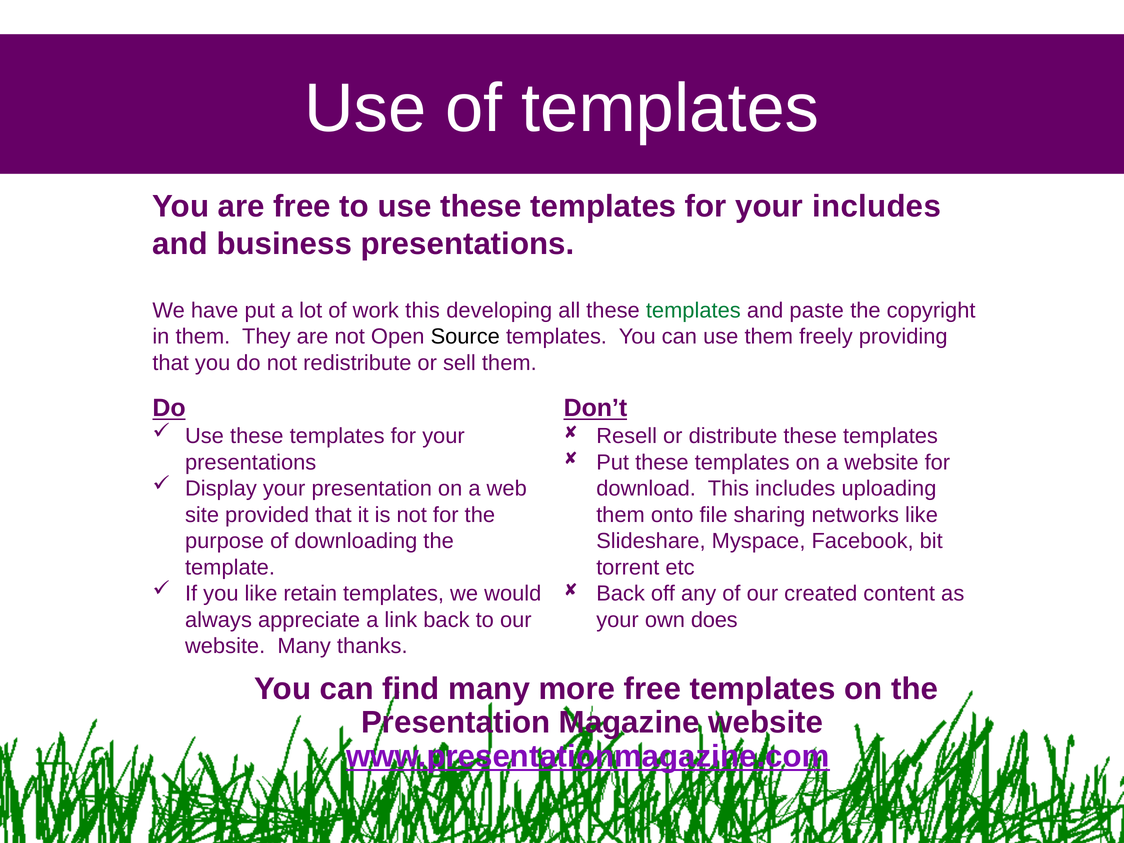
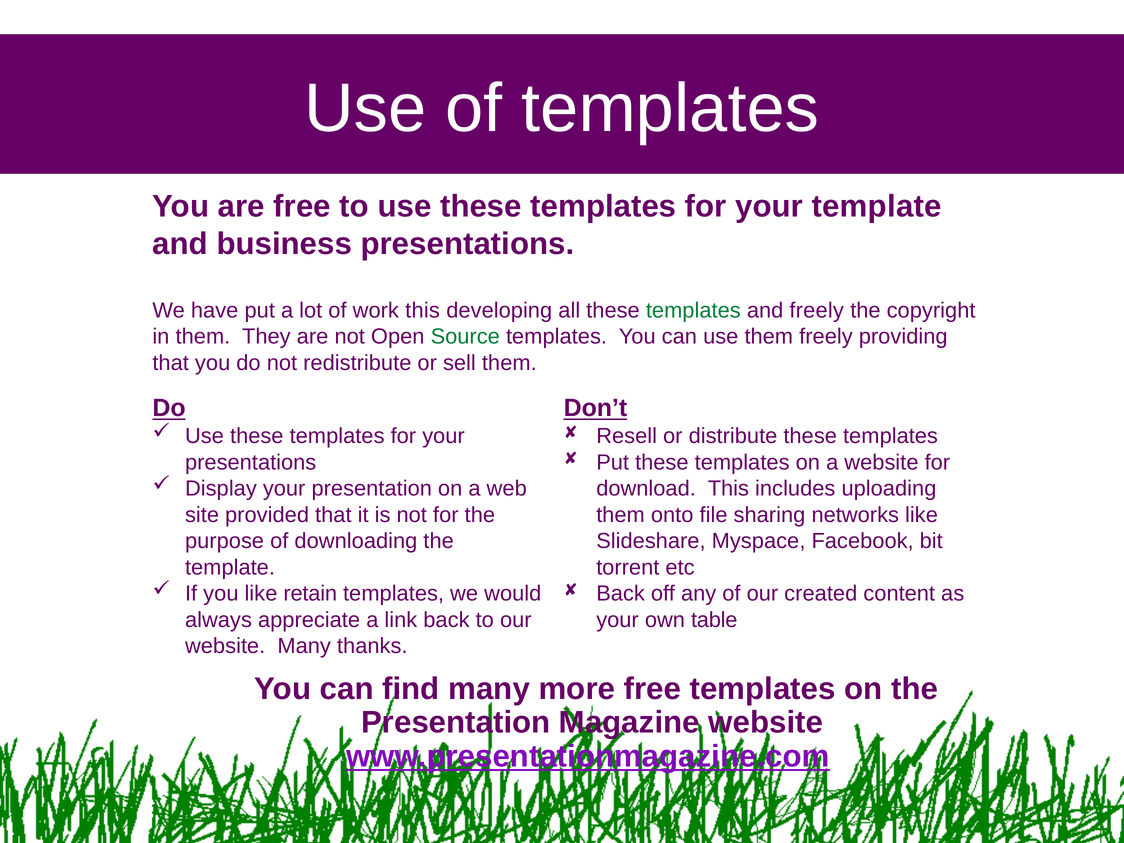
your includes: includes -> template
and paste: paste -> freely
Source colour: black -> green
does: does -> table
